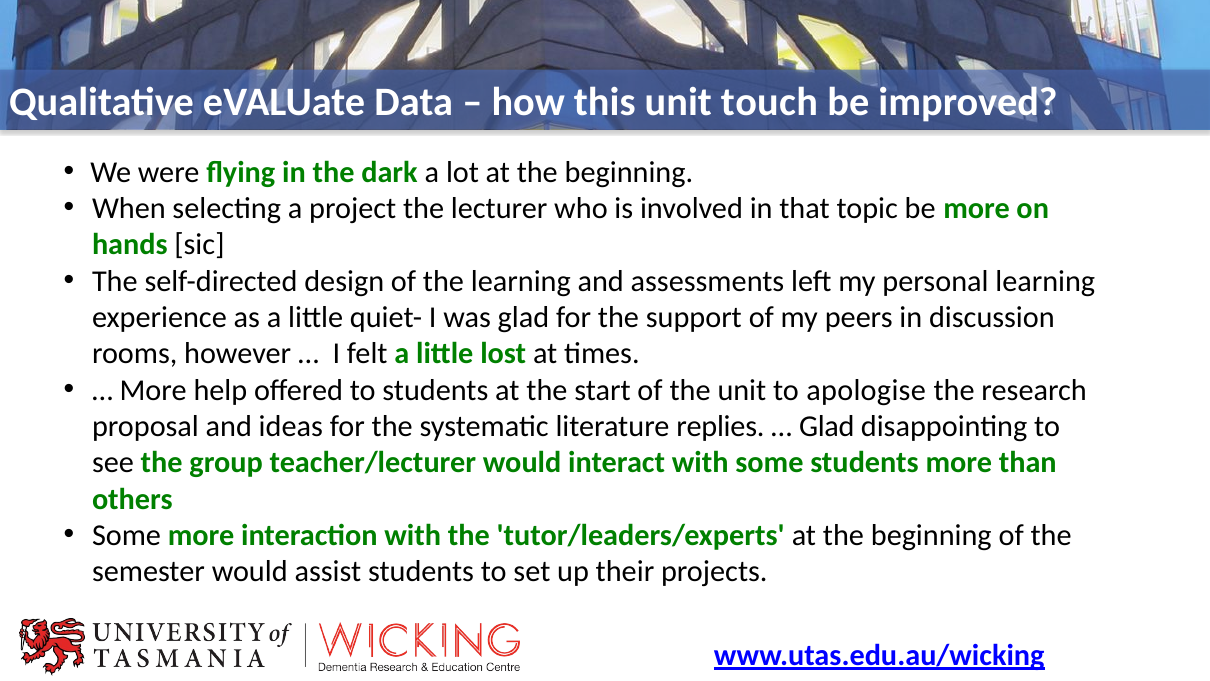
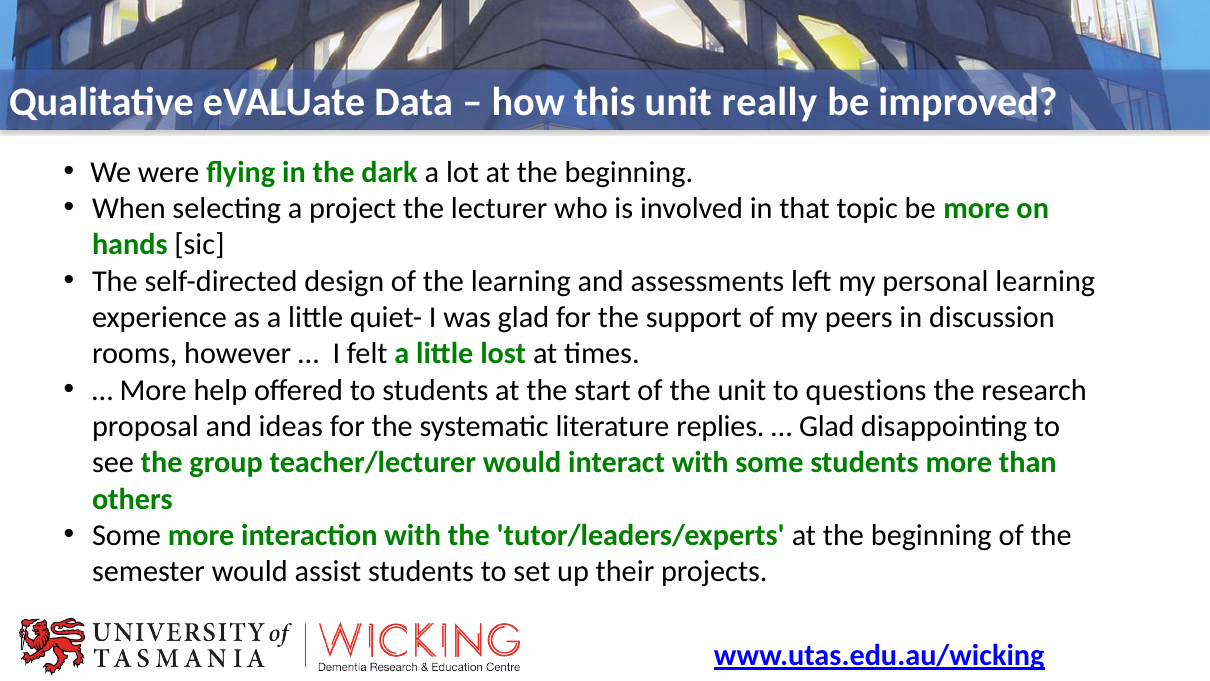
touch: touch -> really
apologise: apologise -> questions
